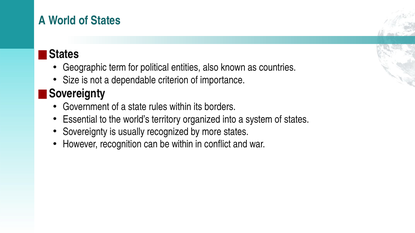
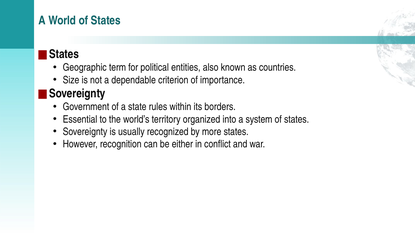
be within: within -> either
